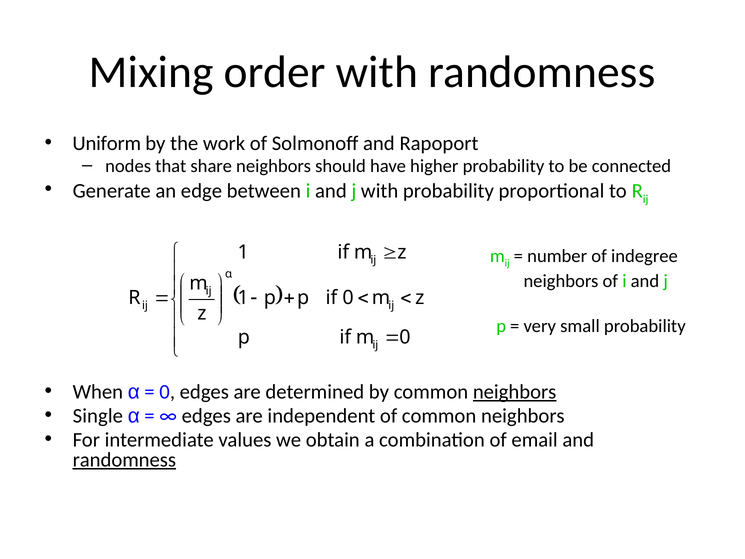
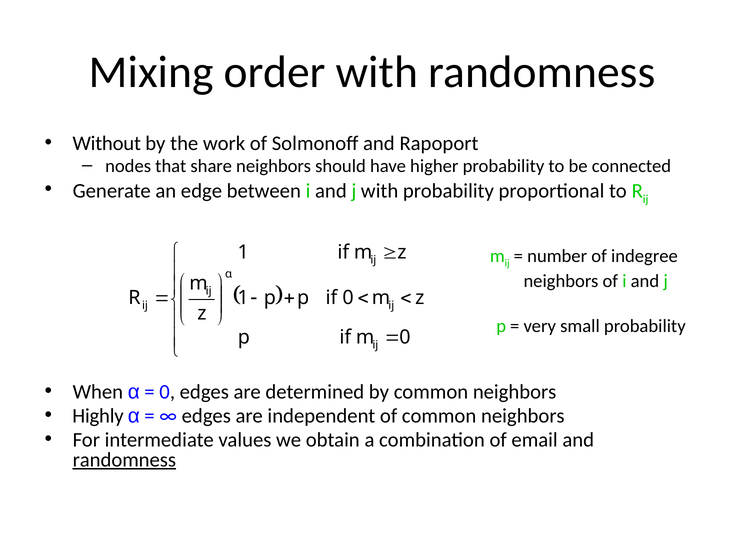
Uniform: Uniform -> Without
neighbors at (515, 392) underline: present -> none
Single: Single -> Highly
